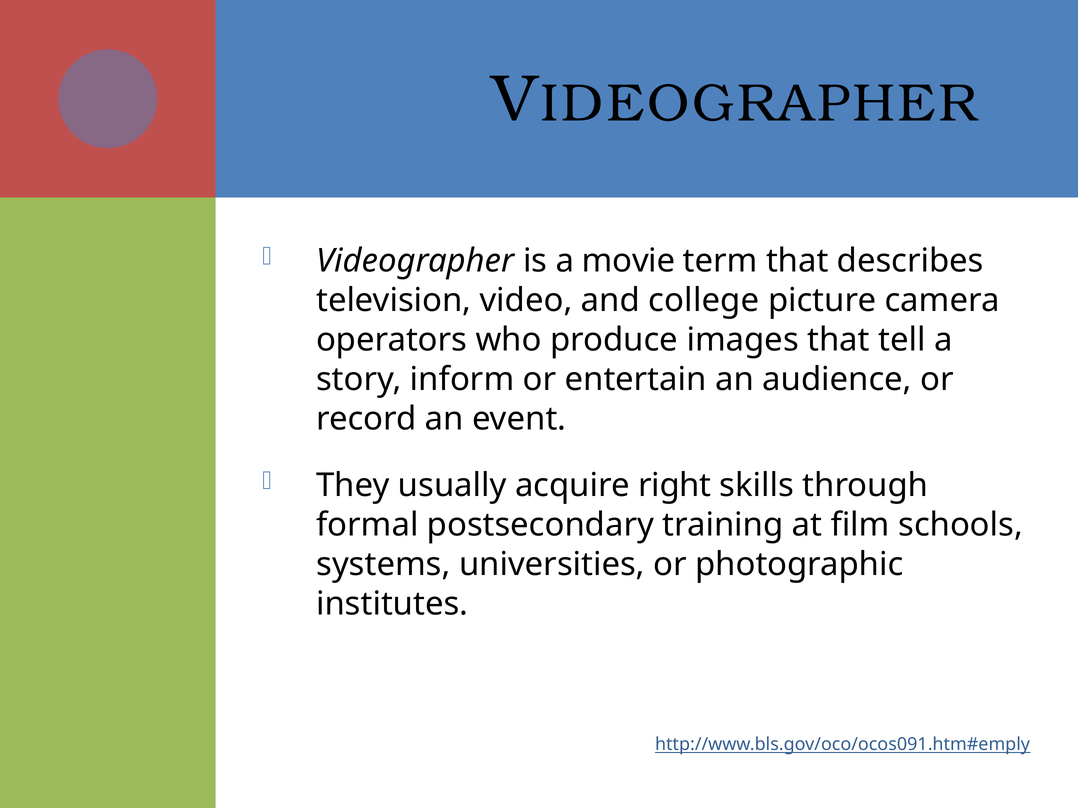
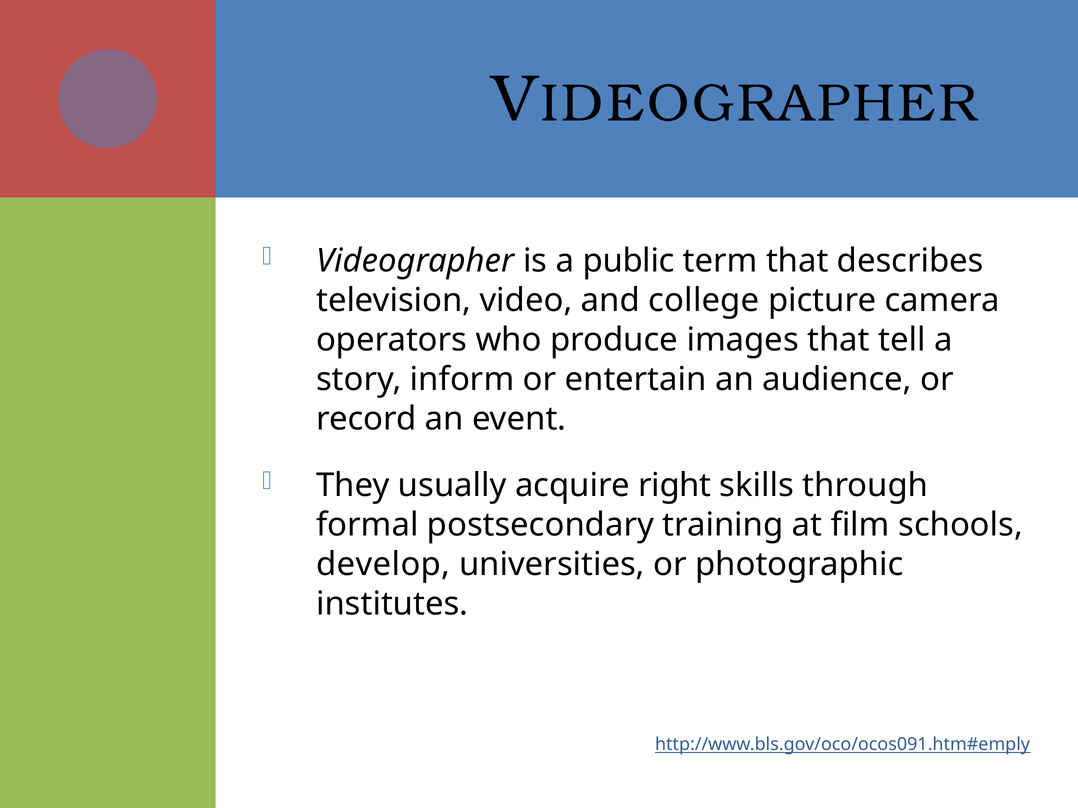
movie: movie -> public
systems: systems -> develop
